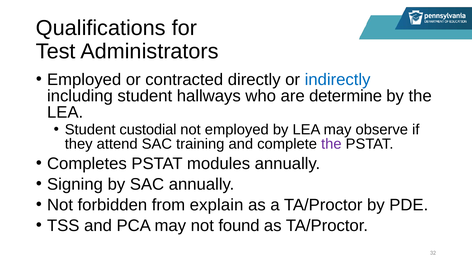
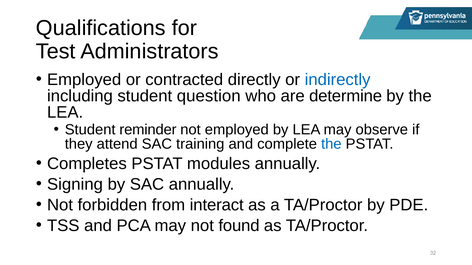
hallways: hallways -> question
custodial: custodial -> reminder
the at (331, 144) colour: purple -> blue
explain: explain -> interact
